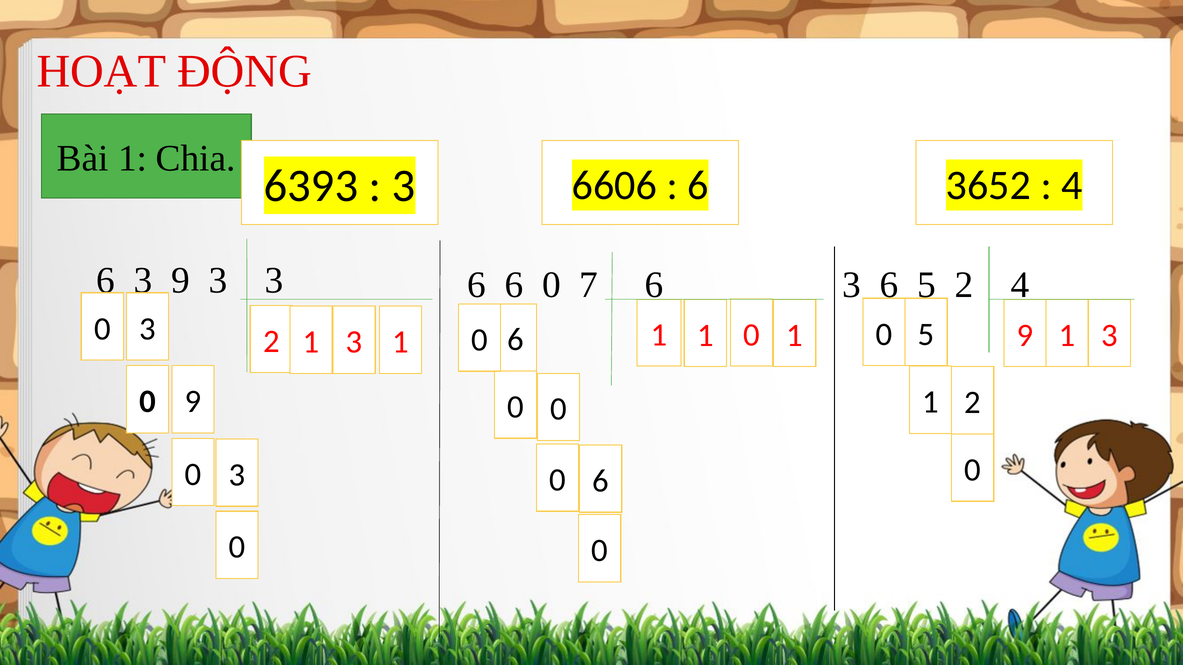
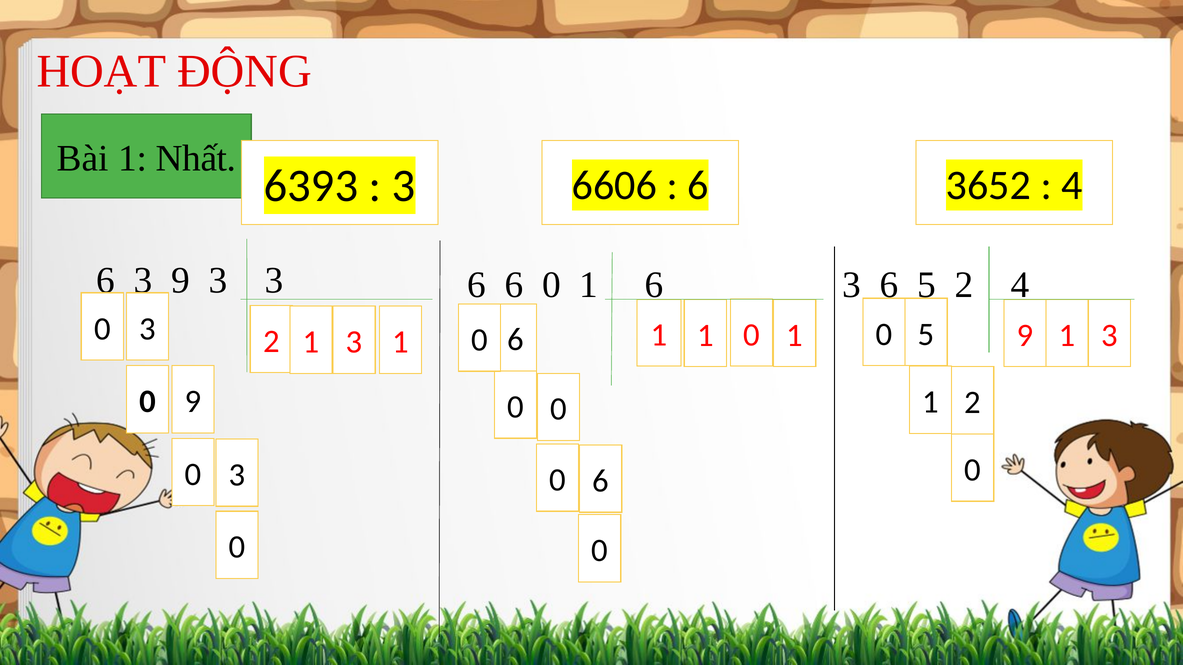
Chia: Chia -> Nhất
6 0 7: 7 -> 1
